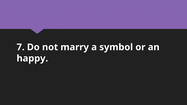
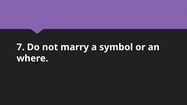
happy: happy -> where
